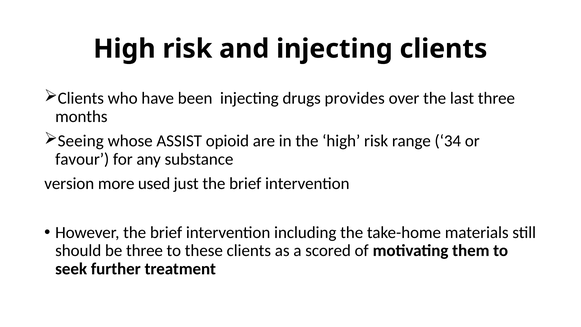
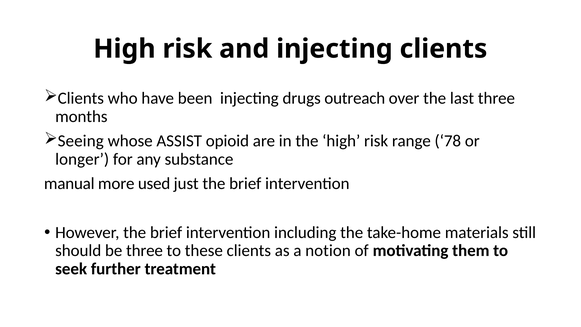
provides: provides -> outreach
34: 34 -> 78
favour: favour -> longer
version: version -> manual
scored: scored -> notion
